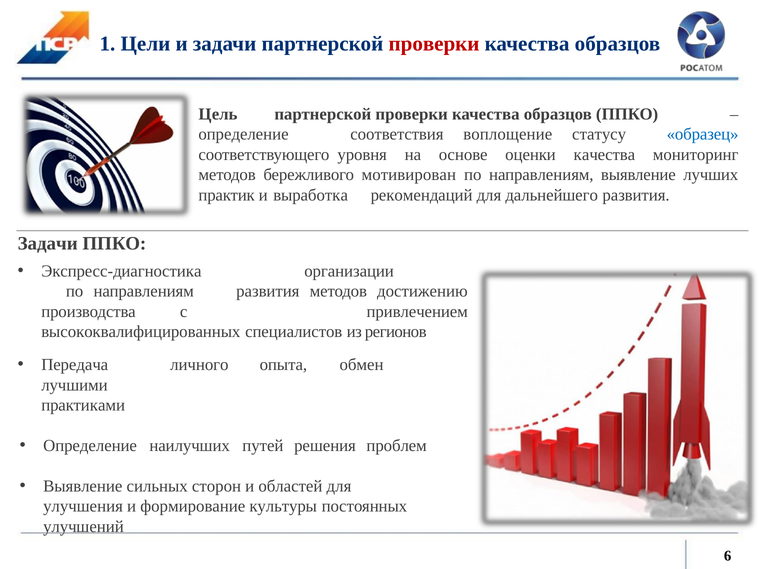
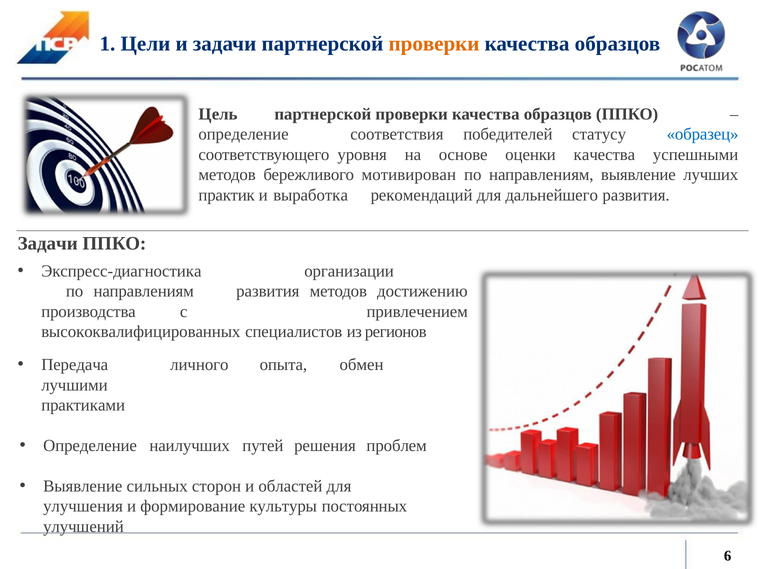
проверки at (434, 44) colour: red -> orange
воплощение: воплощение -> победителей
мониторинг: мониторинг -> успешными
